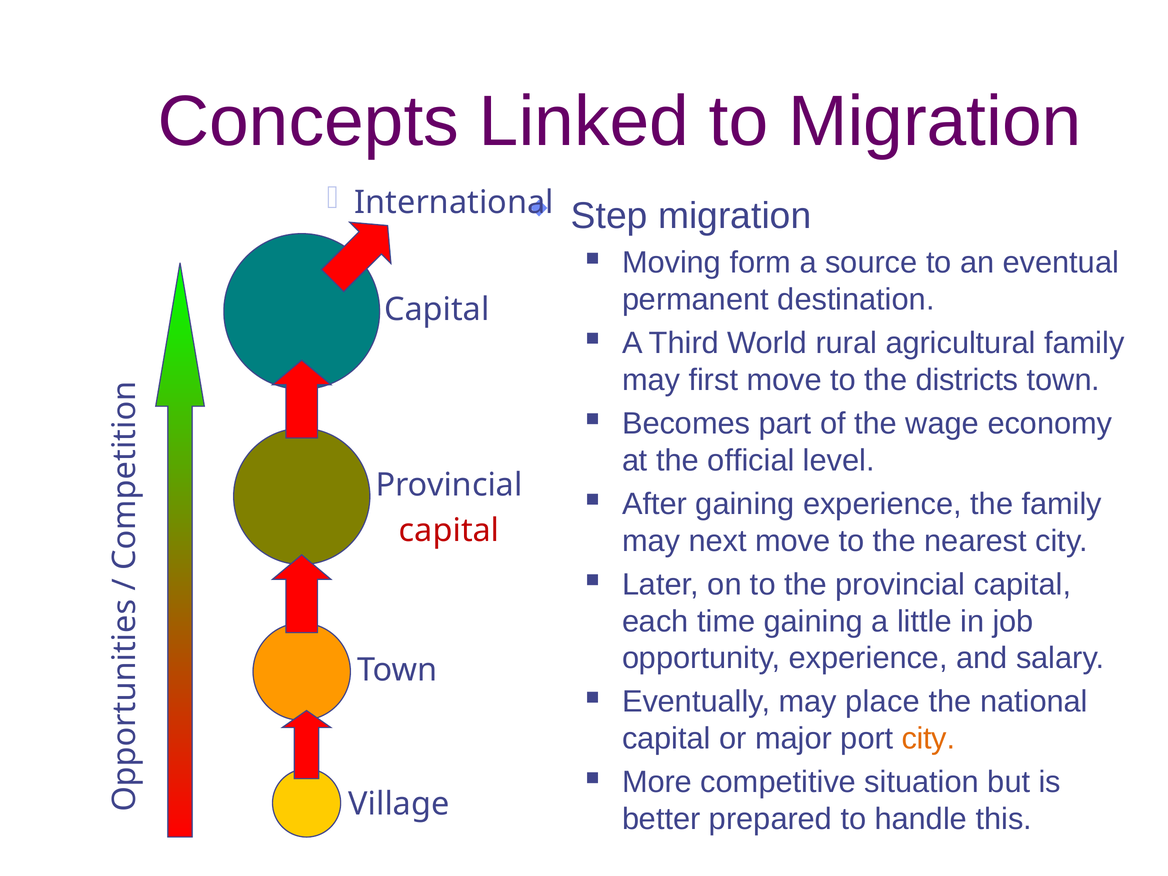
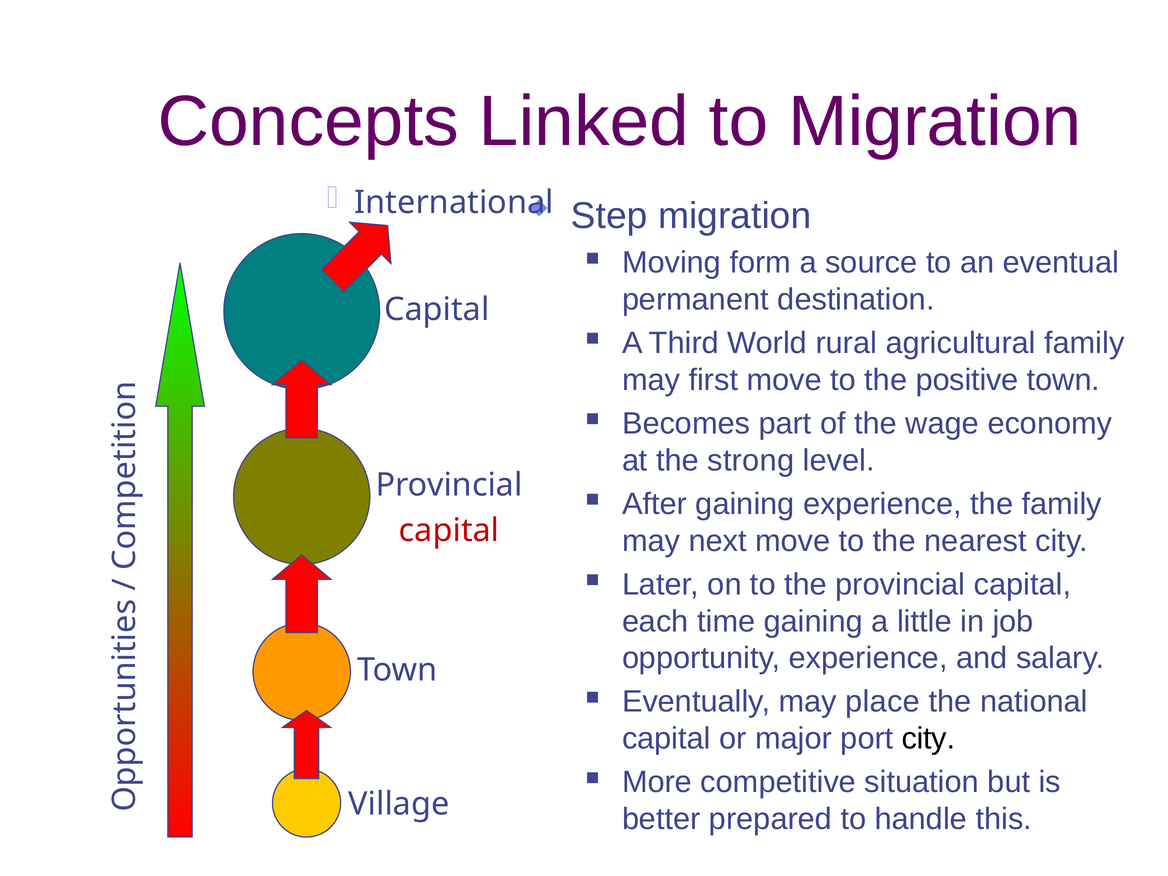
districts: districts -> positive
official: official -> strong
city at (928, 739) colour: orange -> black
